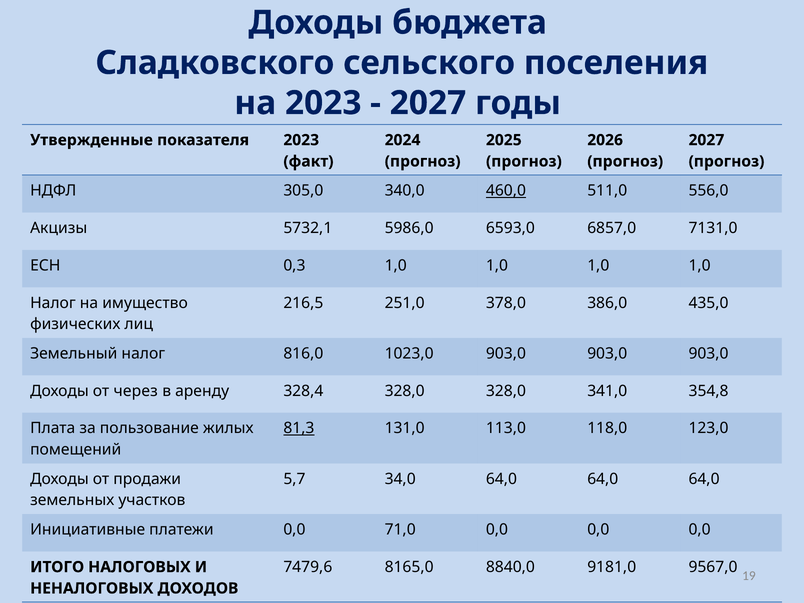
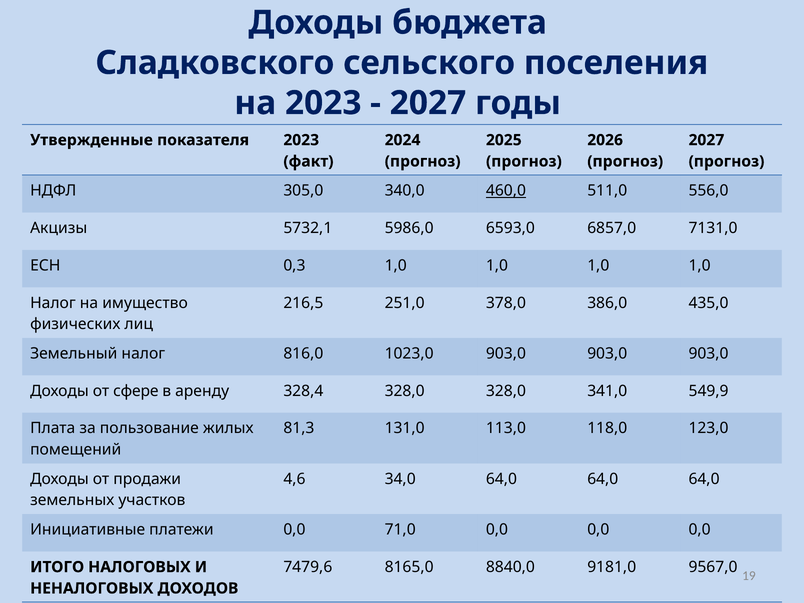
через: через -> сфере
354,8: 354,8 -> 549,9
81,3 underline: present -> none
5,7: 5,7 -> 4,6
